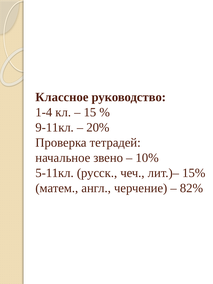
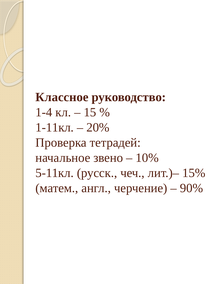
9-11кл: 9-11кл -> 1-11кл
82%: 82% -> 90%
